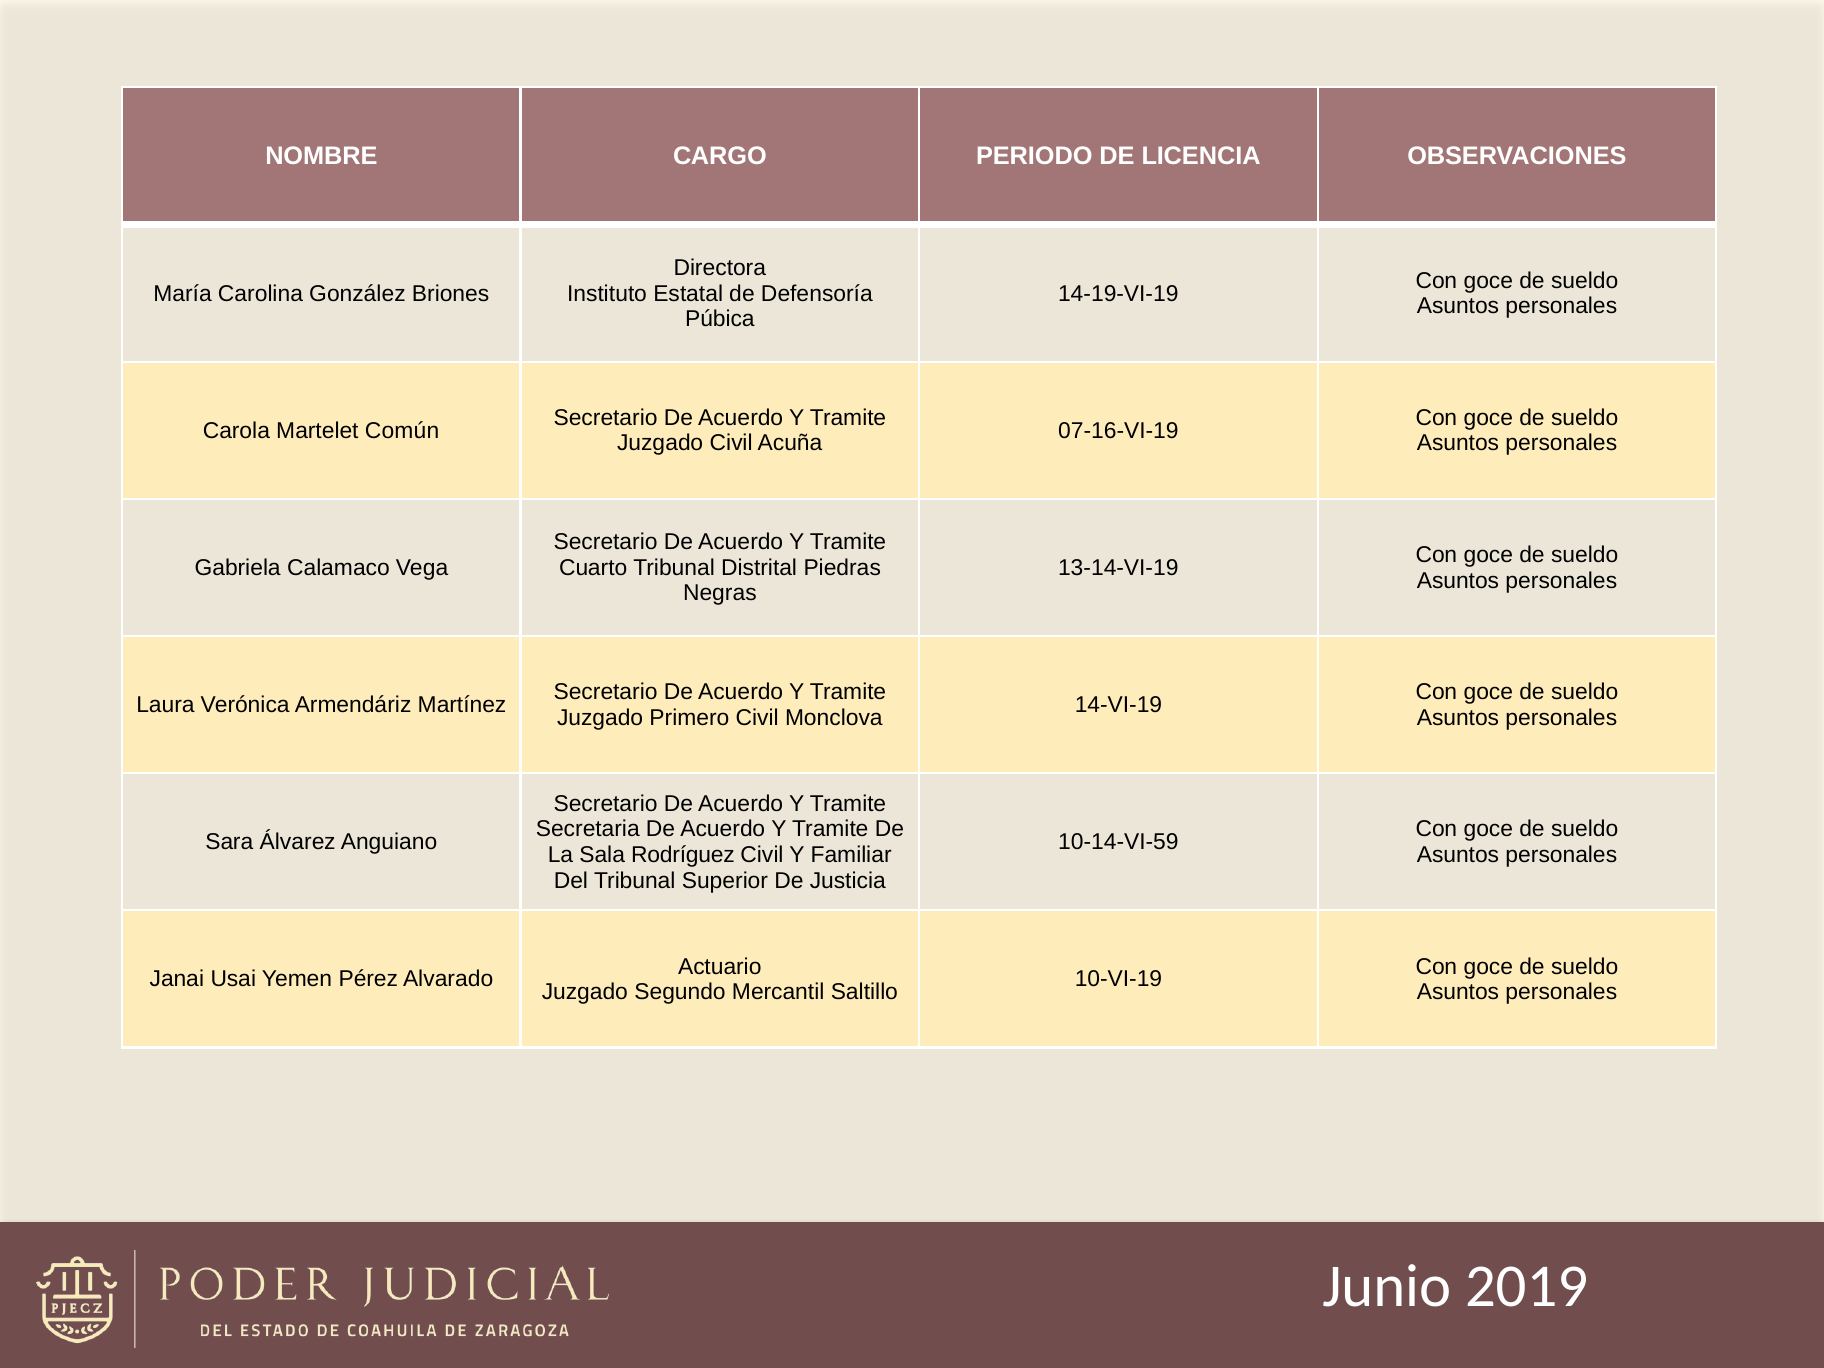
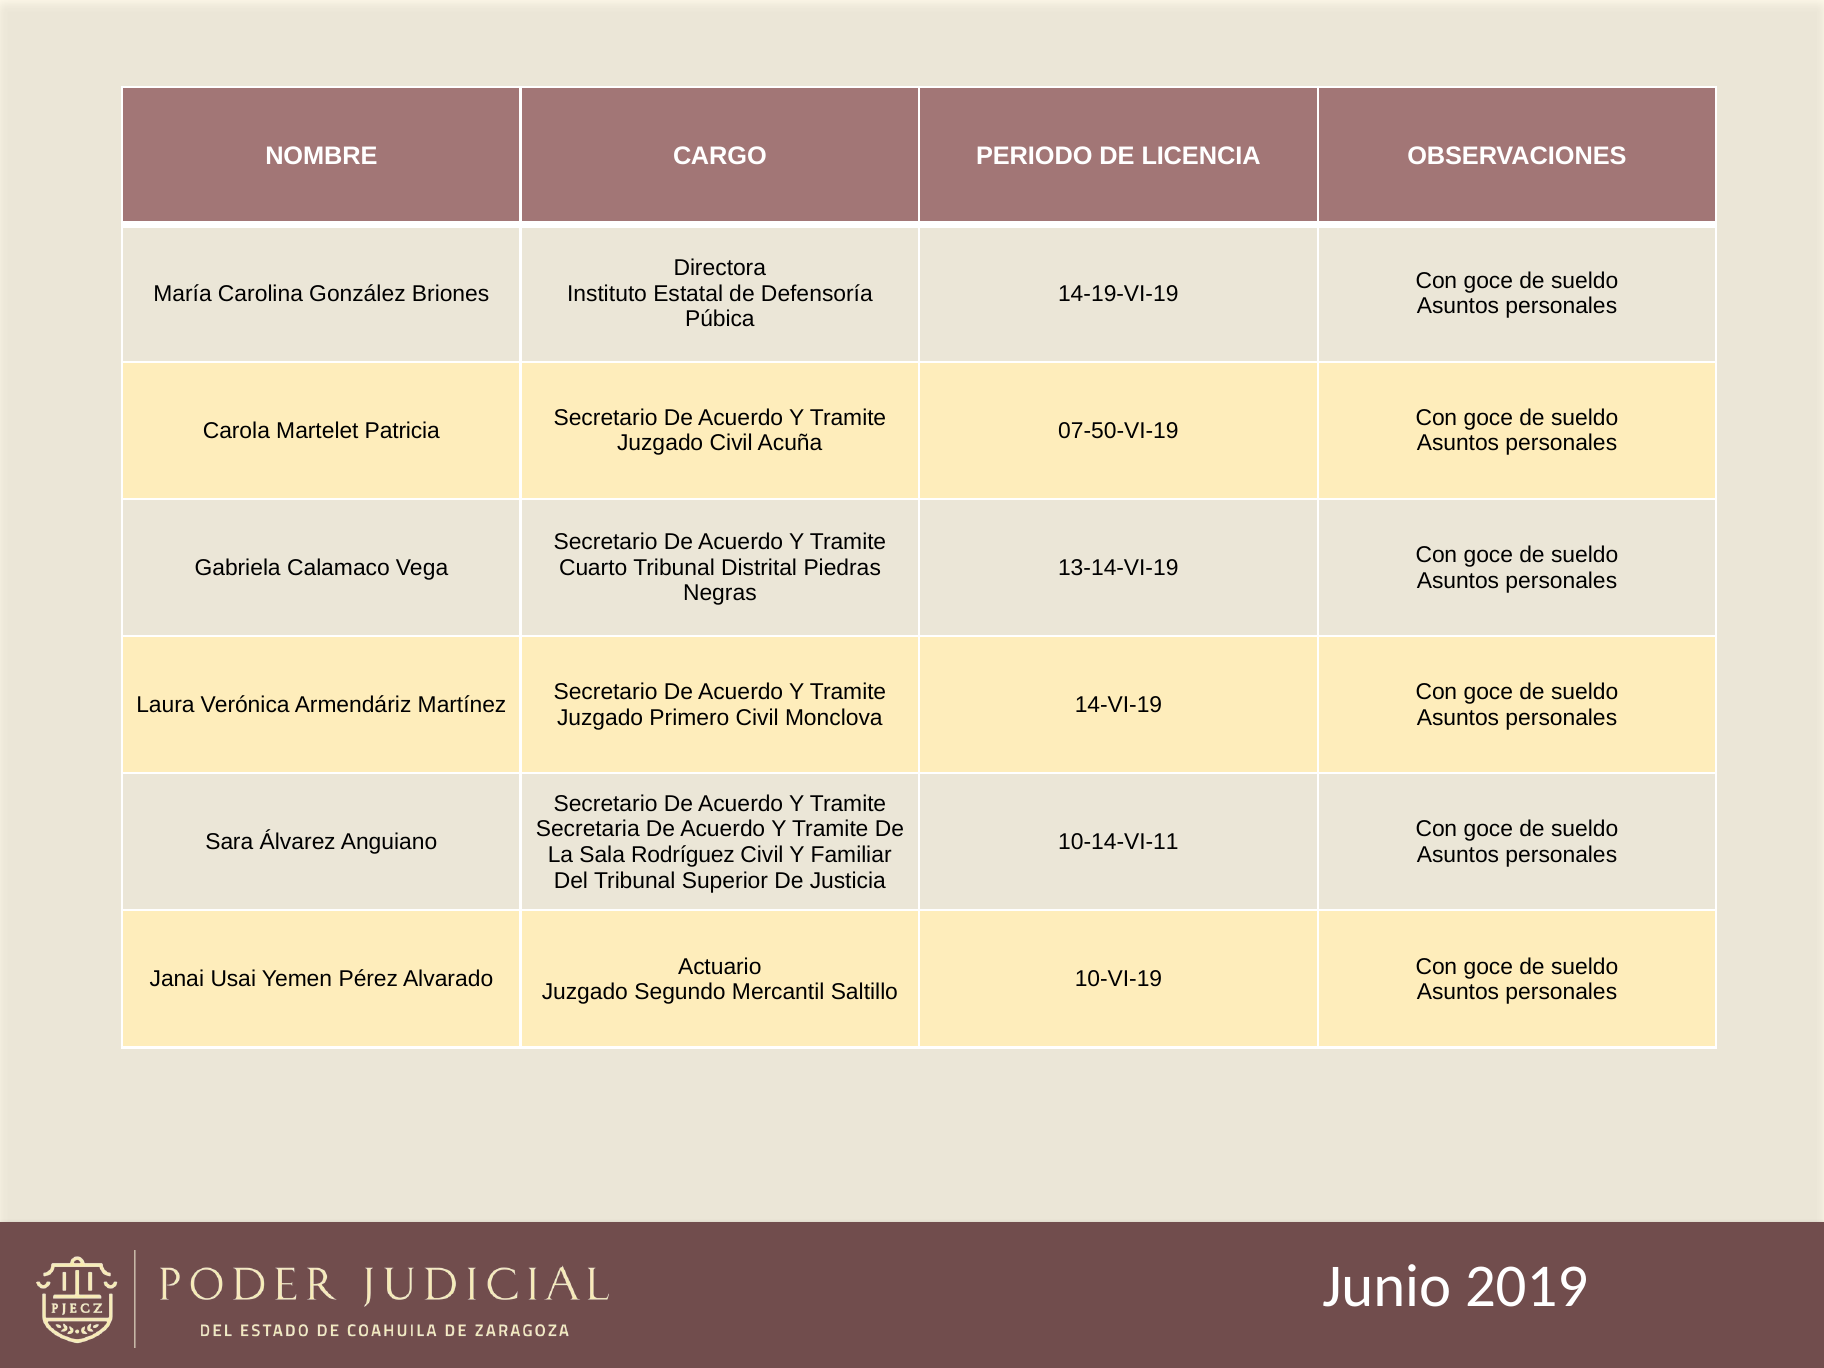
Común: Común -> Patricia
07-16-VI-19: 07-16-VI-19 -> 07-50-VI-19
10-14-VI-59: 10-14-VI-59 -> 10-14-VI-11
